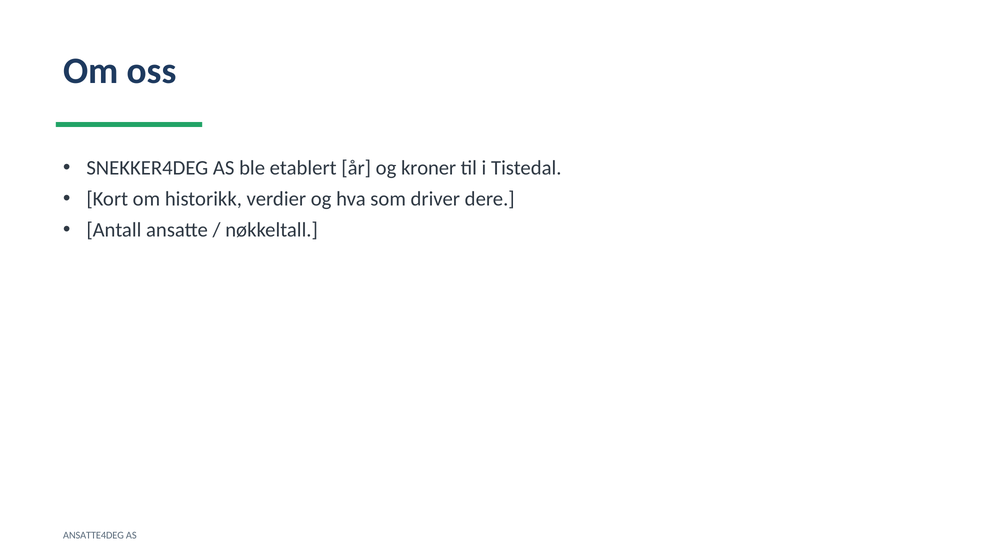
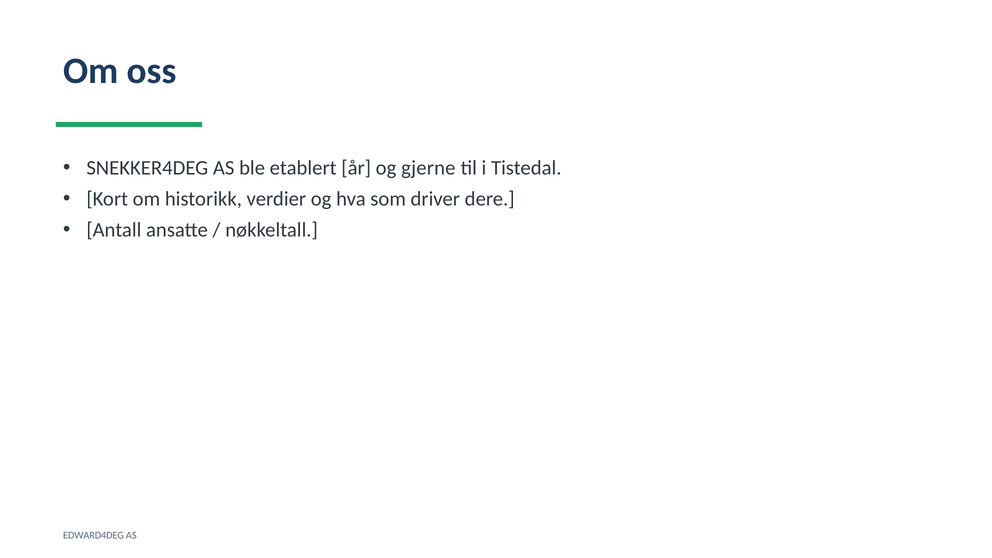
kroner: kroner -> gjerne
ANSATTE4DEG: ANSATTE4DEG -> EDWARD4DEG
